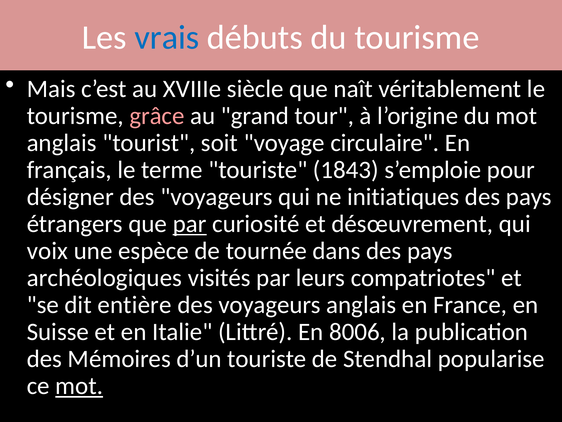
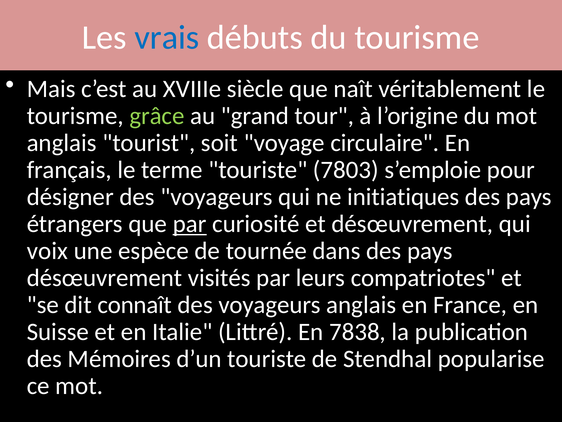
grâce colour: pink -> light green
1843: 1843 -> 7803
archéologiques at (104, 278): archéologiques -> désœuvrement
entière: entière -> connaît
8006: 8006 -> 7838
mot at (79, 386) underline: present -> none
